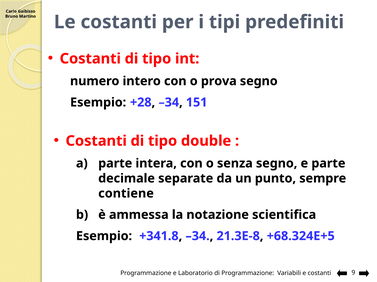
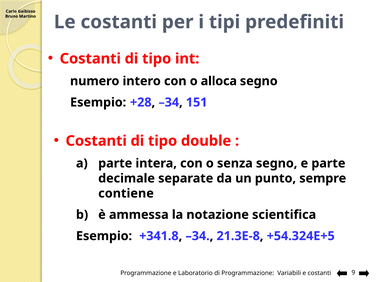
prova: prova -> alloca
+68.324E+5: +68.324E+5 -> +54.324E+5
